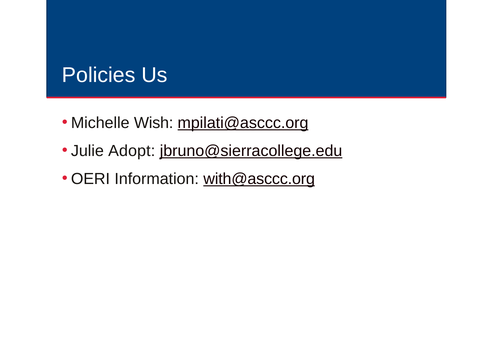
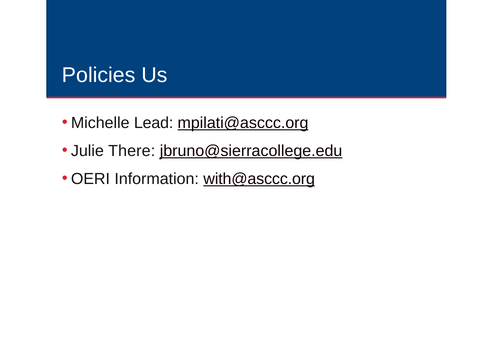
Wish: Wish -> Lead
Adopt: Adopt -> There
